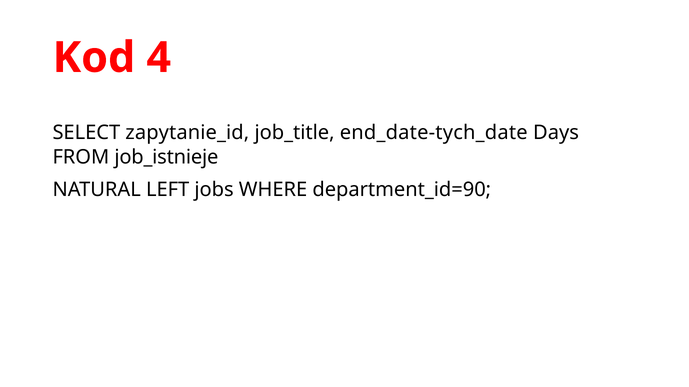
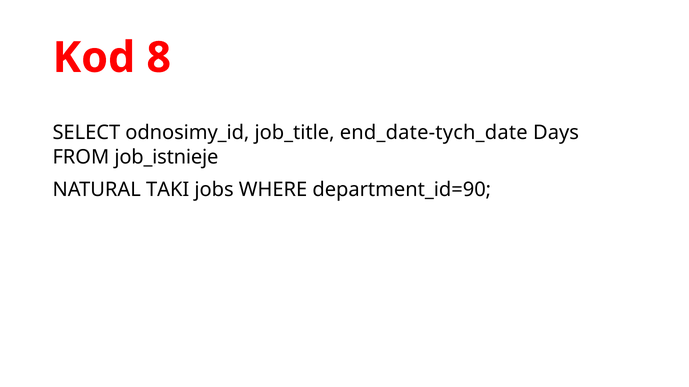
4: 4 -> 8
zapytanie_id: zapytanie_id -> odnosimy_id
LEFT: LEFT -> TAKI
